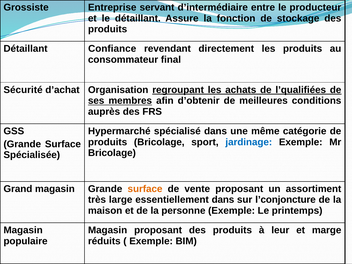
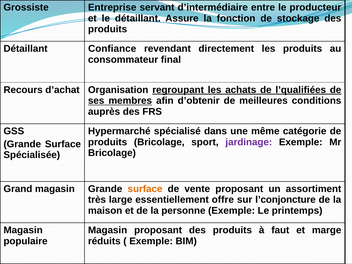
Sécurité: Sécurité -> Recours
jardinage colour: blue -> purple
essentiellement dans: dans -> offre
leur: leur -> faut
